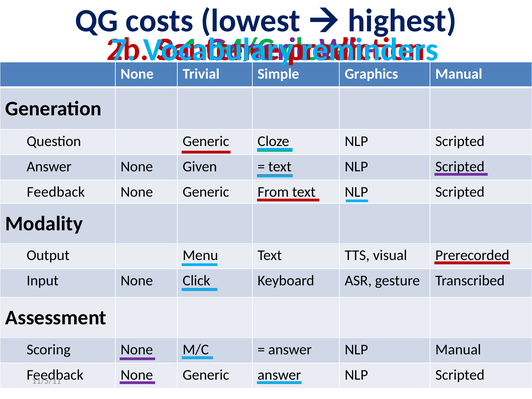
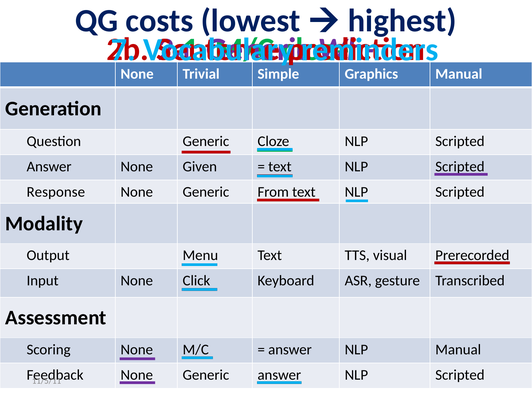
Feedback at (56, 192): Feedback -> Response
